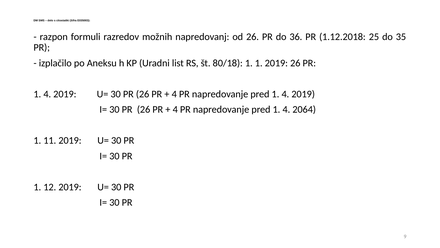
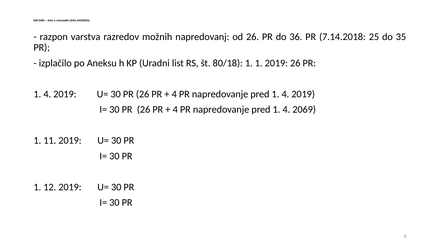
formuli: formuli -> varstva
1.12.2018: 1.12.2018 -> 7.14.2018
2064: 2064 -> 2069
